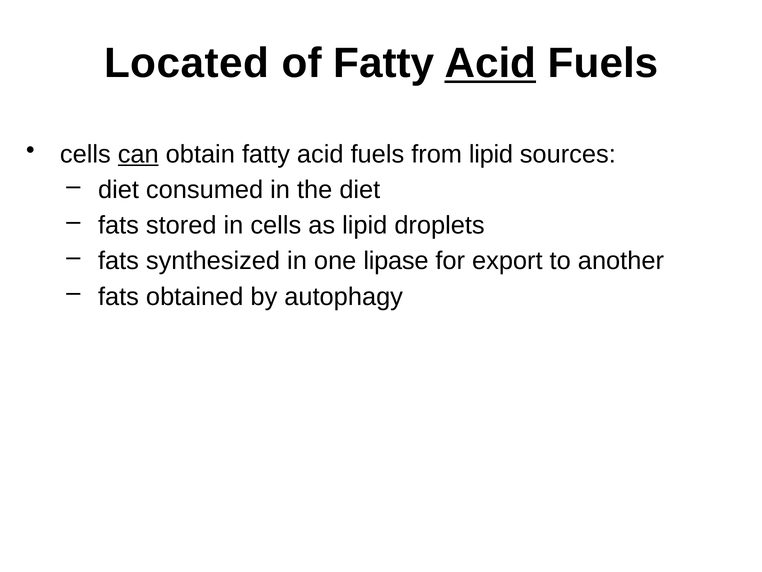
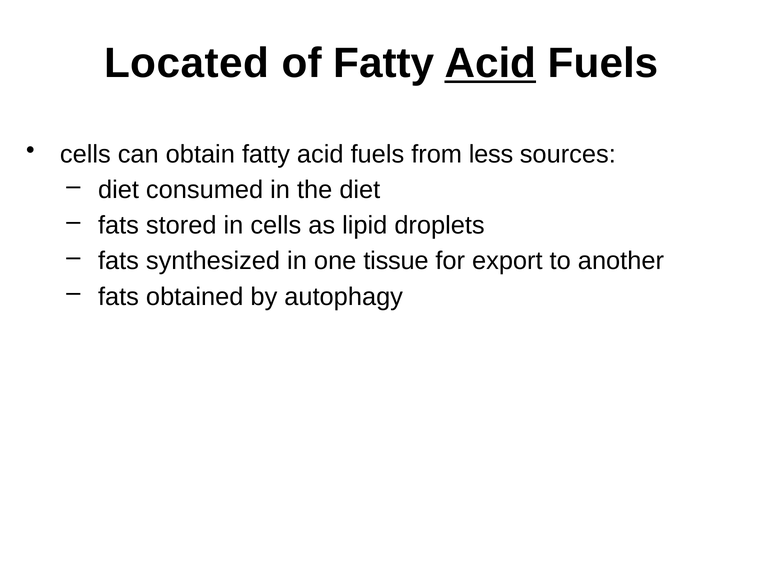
can underline: present -> none
from lipid: lipid -> less
lipase: lipase -> tissue
